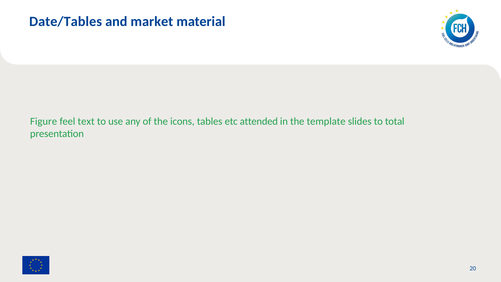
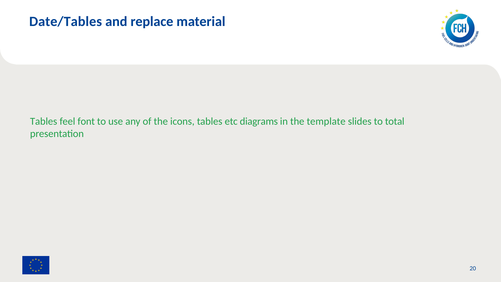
market: market -> replace
Figure at (44, 121): Figure -> Tables
text: text -> font
attended: attended -> diagrams
